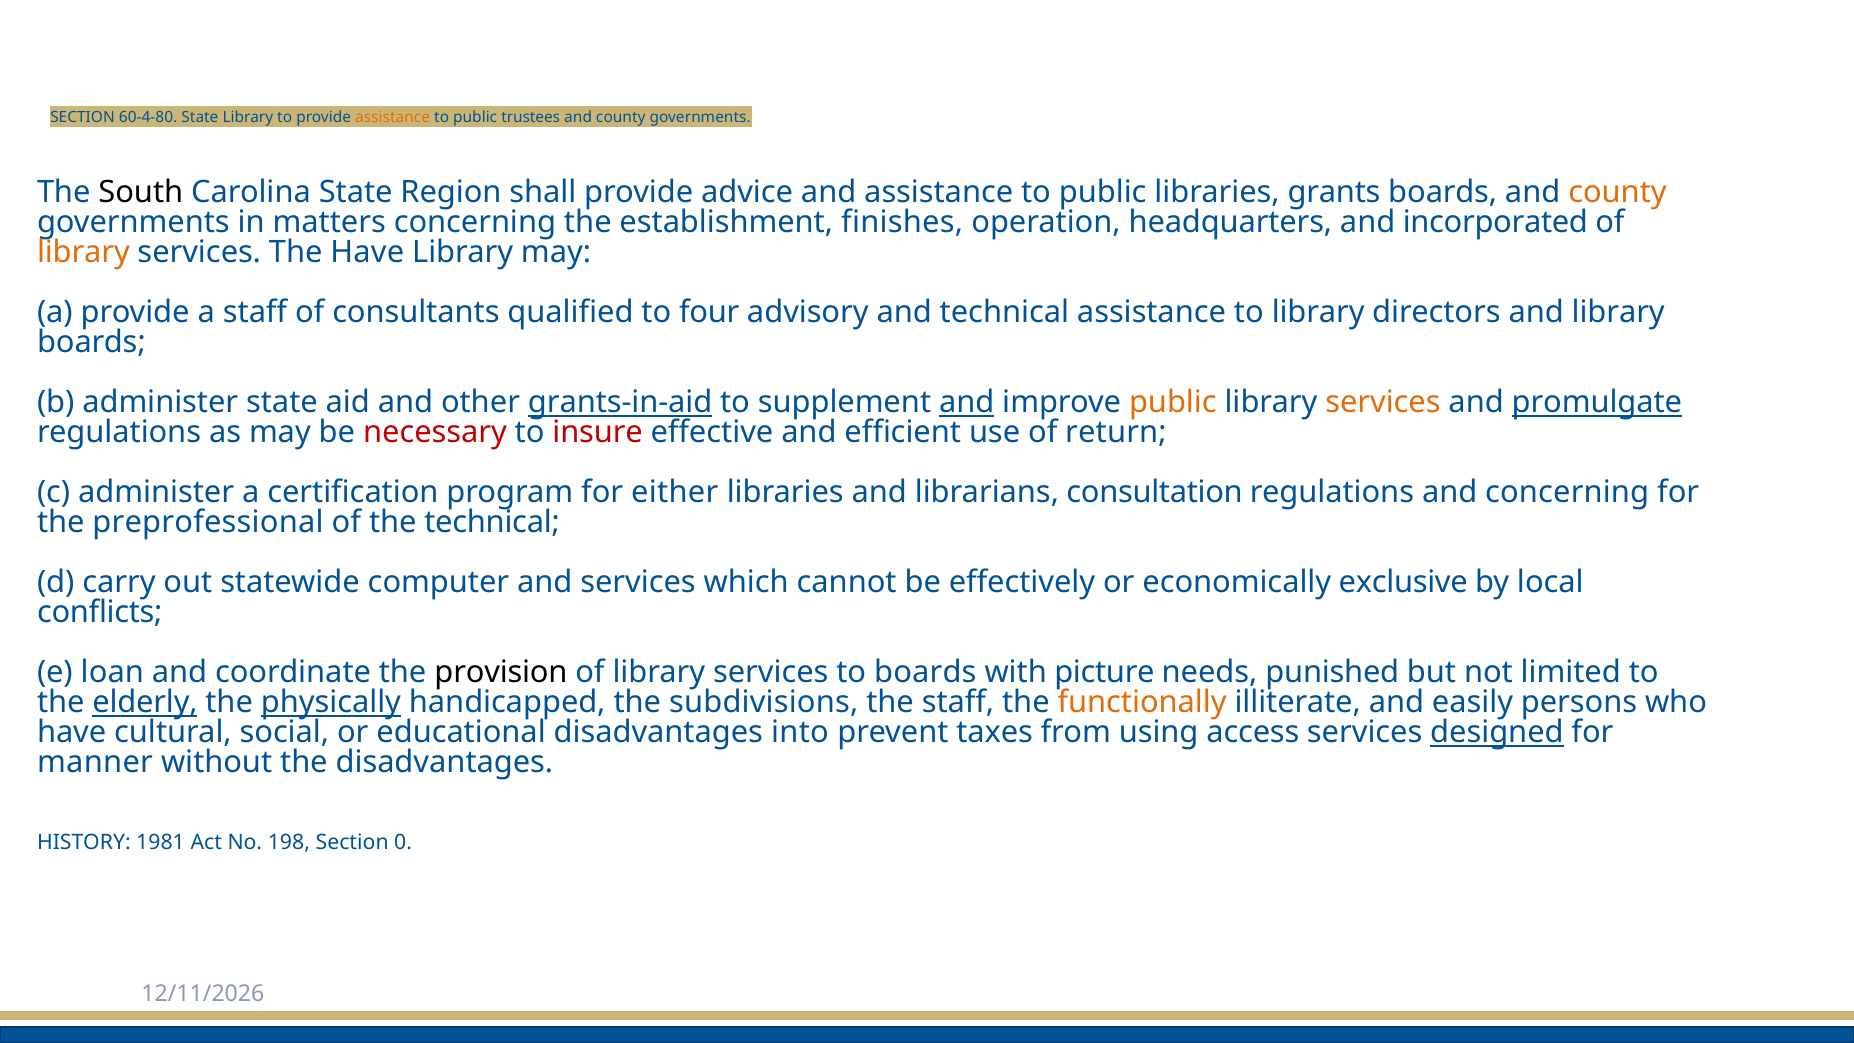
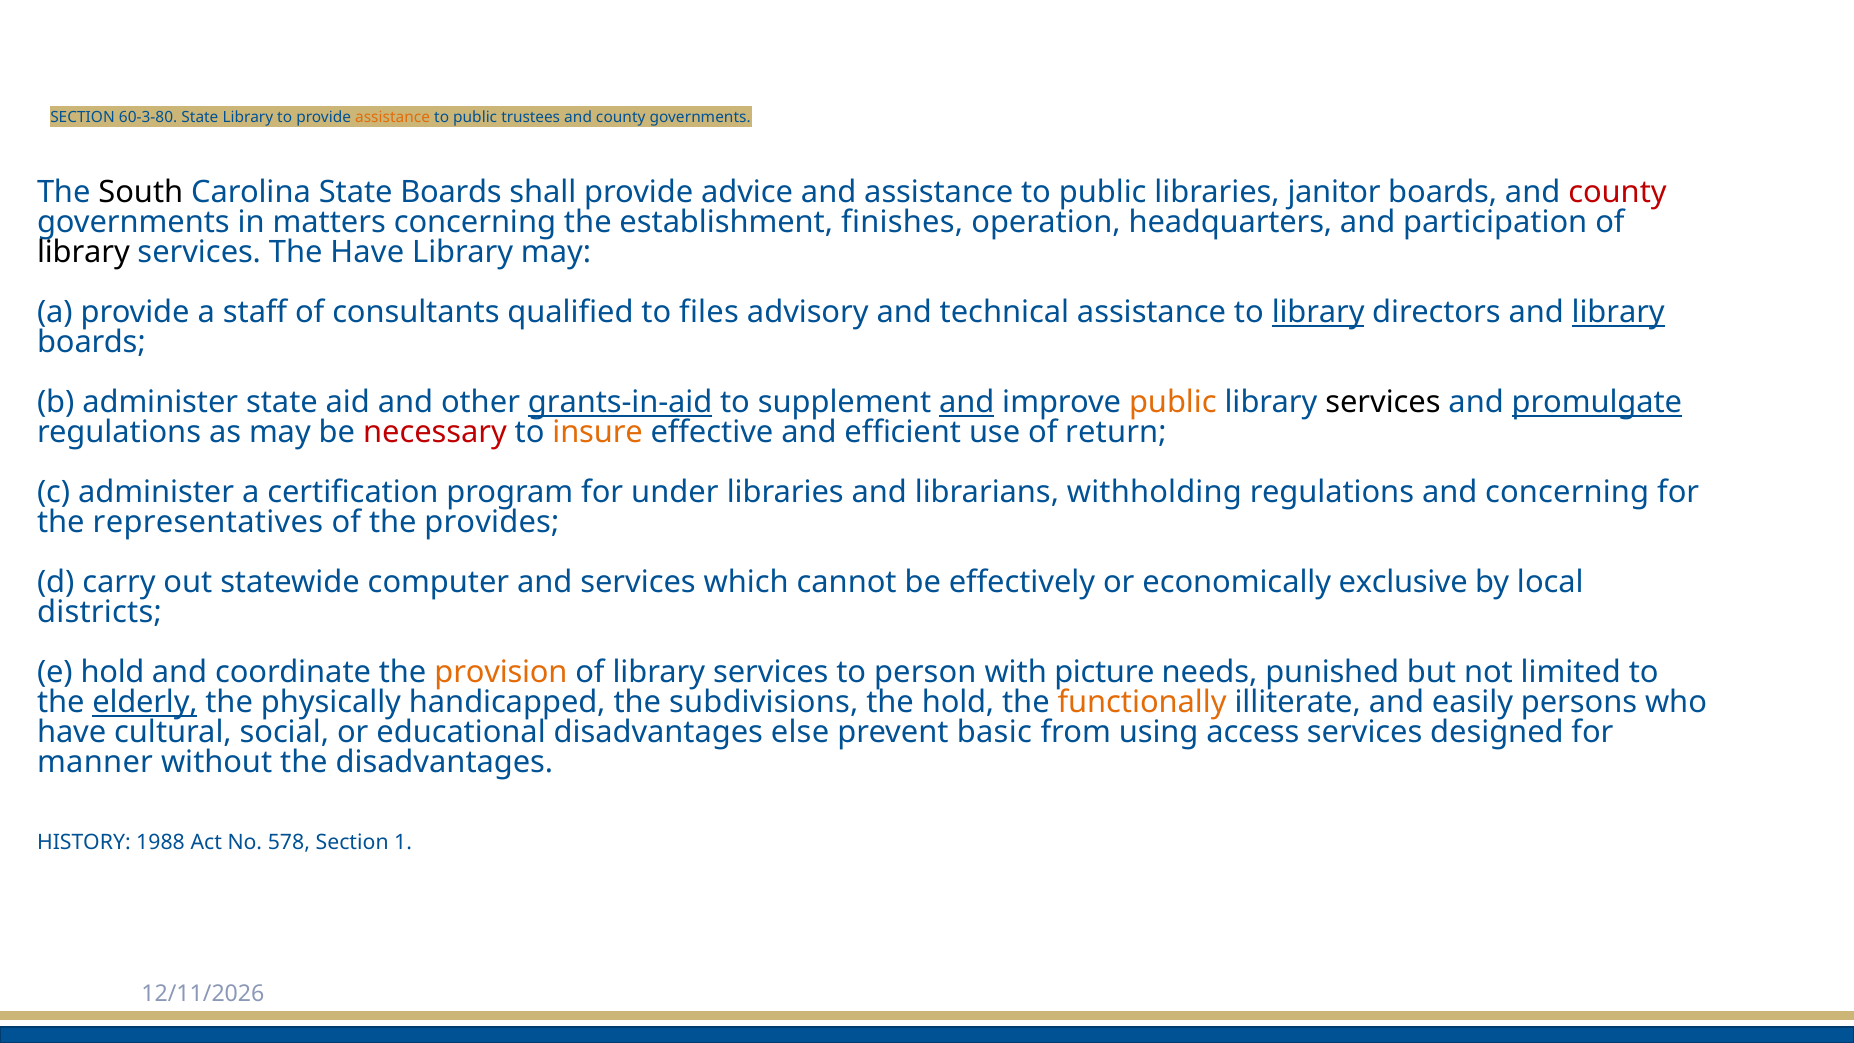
60-4-80: 60-4-80 -> 60-3-80
State Region: Region -> Boards
grants: grants -> janitor
county at (1617, 192) colour: orange -> red
incorporated: incorporated -> participation
library at (83, 252) colour: orange -> black
four: four -> files
library at (1318, 312) underline: none -> present
library at (1618, 312) underline: none -> present
services at (1383, 402) colour: orange -> black
insure colour: red -> orange
either: either -> under
consultation: consultation -> withholding
preprofessional: preprofessional -> representatives
the technical: technical -> provides
conflicts: conflicts -> districts
e loan: loan -> hold
provision colour: black -> orange
to boards: boards -> person
physically underline: present -> none
the staff: staff -> hold
into: into -> else
taxes: taxes -> basic
designed underline: present -> none
1981: 1981 -> 1988
198: 198 -> 578
0: 0 -> 1
